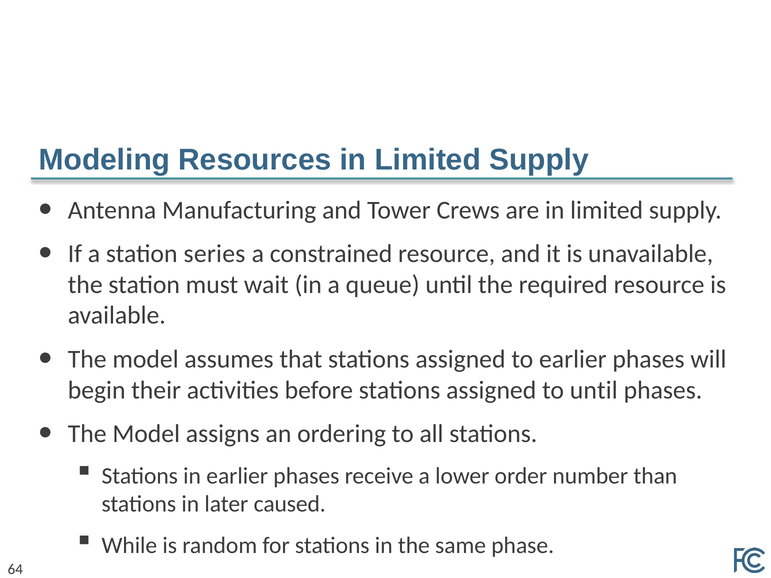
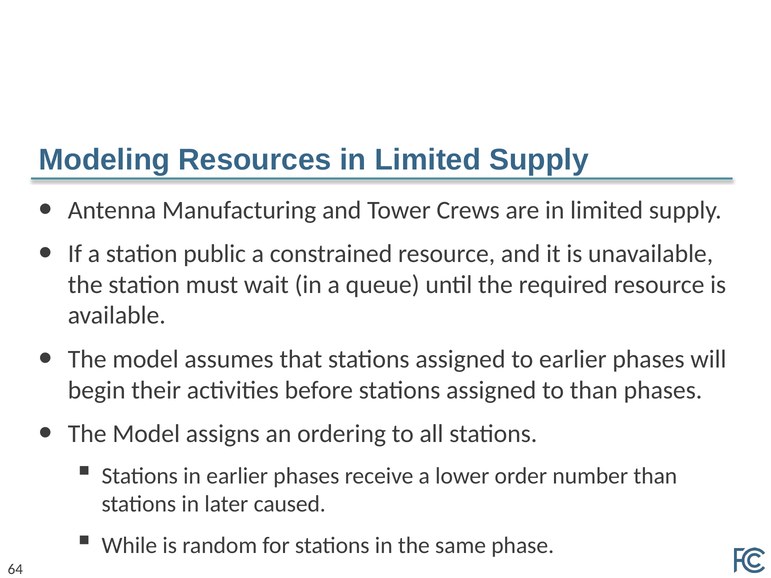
series: series -> public
to until: until -> than
